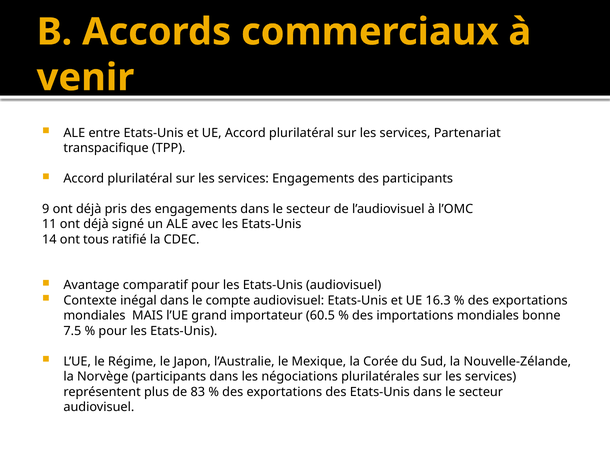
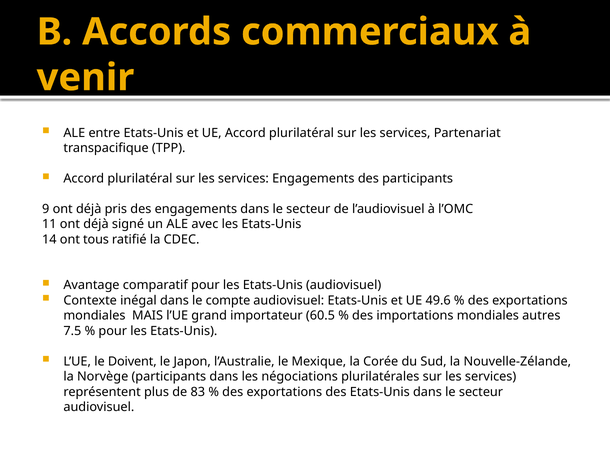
16.3: 16.3 -> 49.6
bonne: bonne -> autres
Régime: Régime -> Doivent
